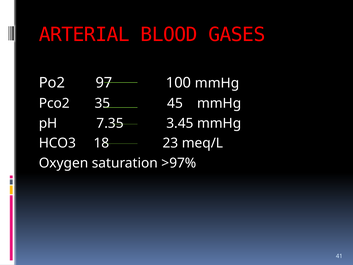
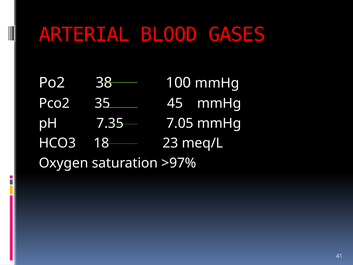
97: 97 -> 38
3.45: 3.45 -> 7.05
